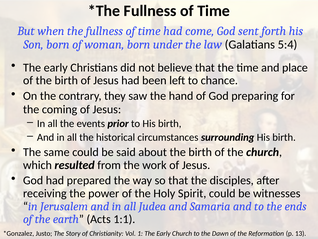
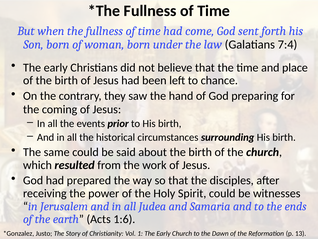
5:4: 5:4 -> 7:4
1:1: 1:1 -> 1:6
